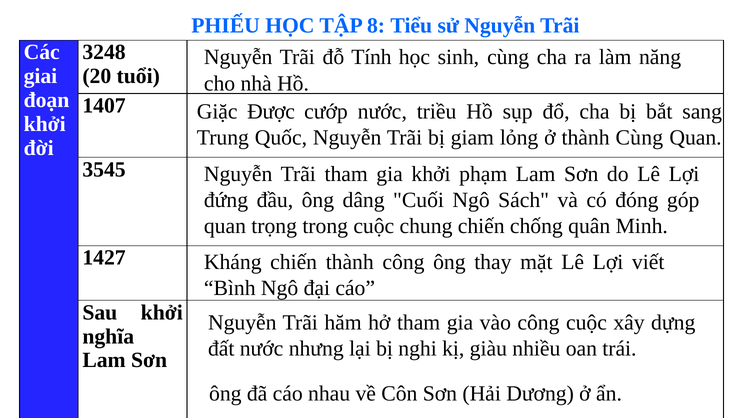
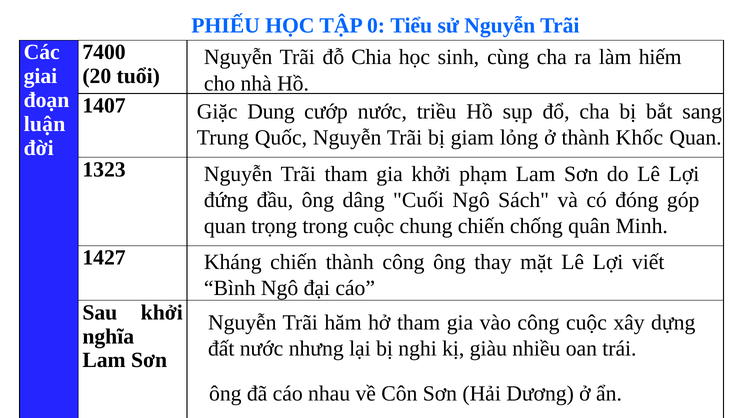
8: 8 -> 0
3248: 3248 -> 7400
Tính: Tính -> Chia
năng: năng -> hiếm
Được: Được -> Dung
khởi at (45, 124): khởi -> luận
thành Cùng: Cùng -> Khốc
3545: 3545 -> 1323
